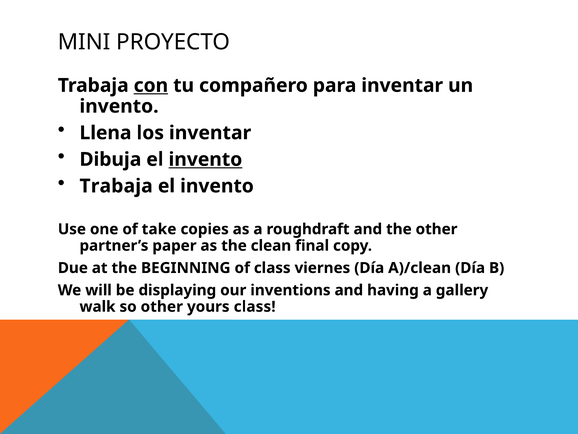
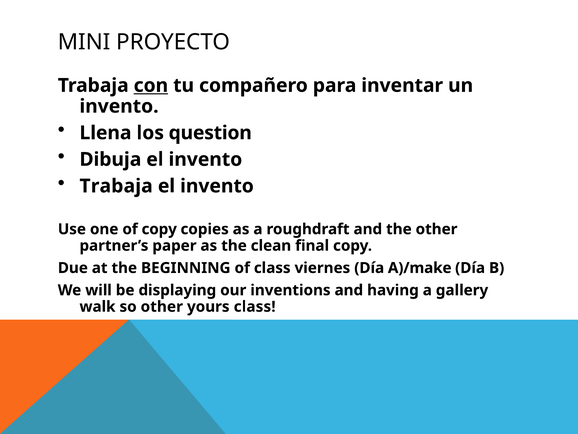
los inventar: inventar -> question
invento at (205, 159) underline: present -> none
of take: take -> copy
A)/clean: A)/clean -> A)/make
